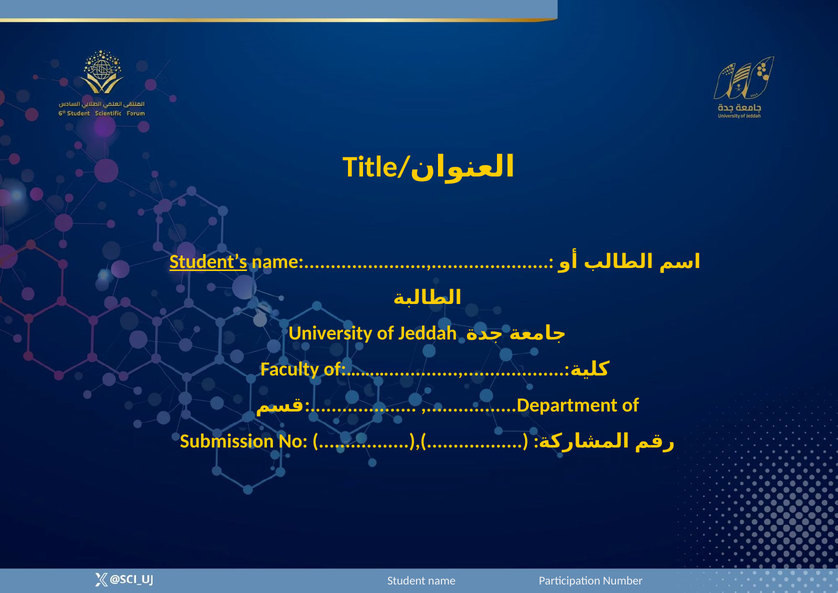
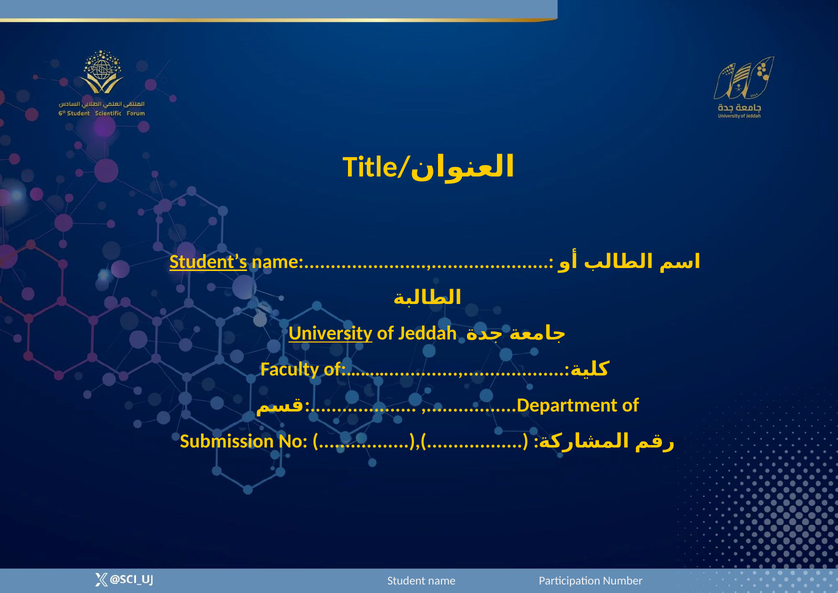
University underline: none -> present
